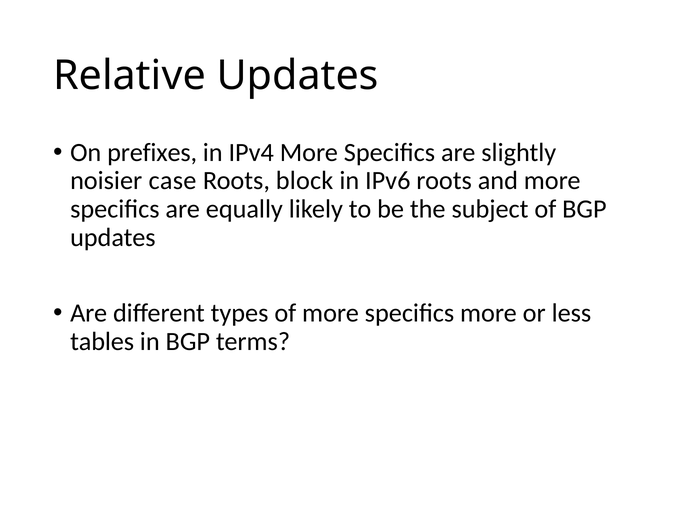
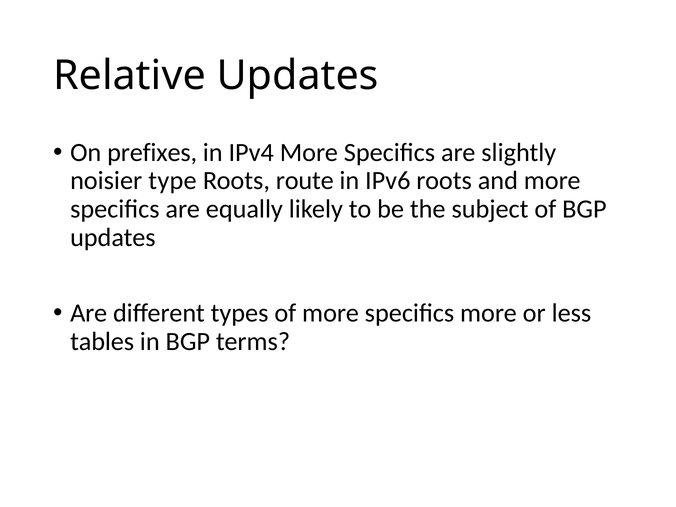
case: case -> type
block: block -> route
